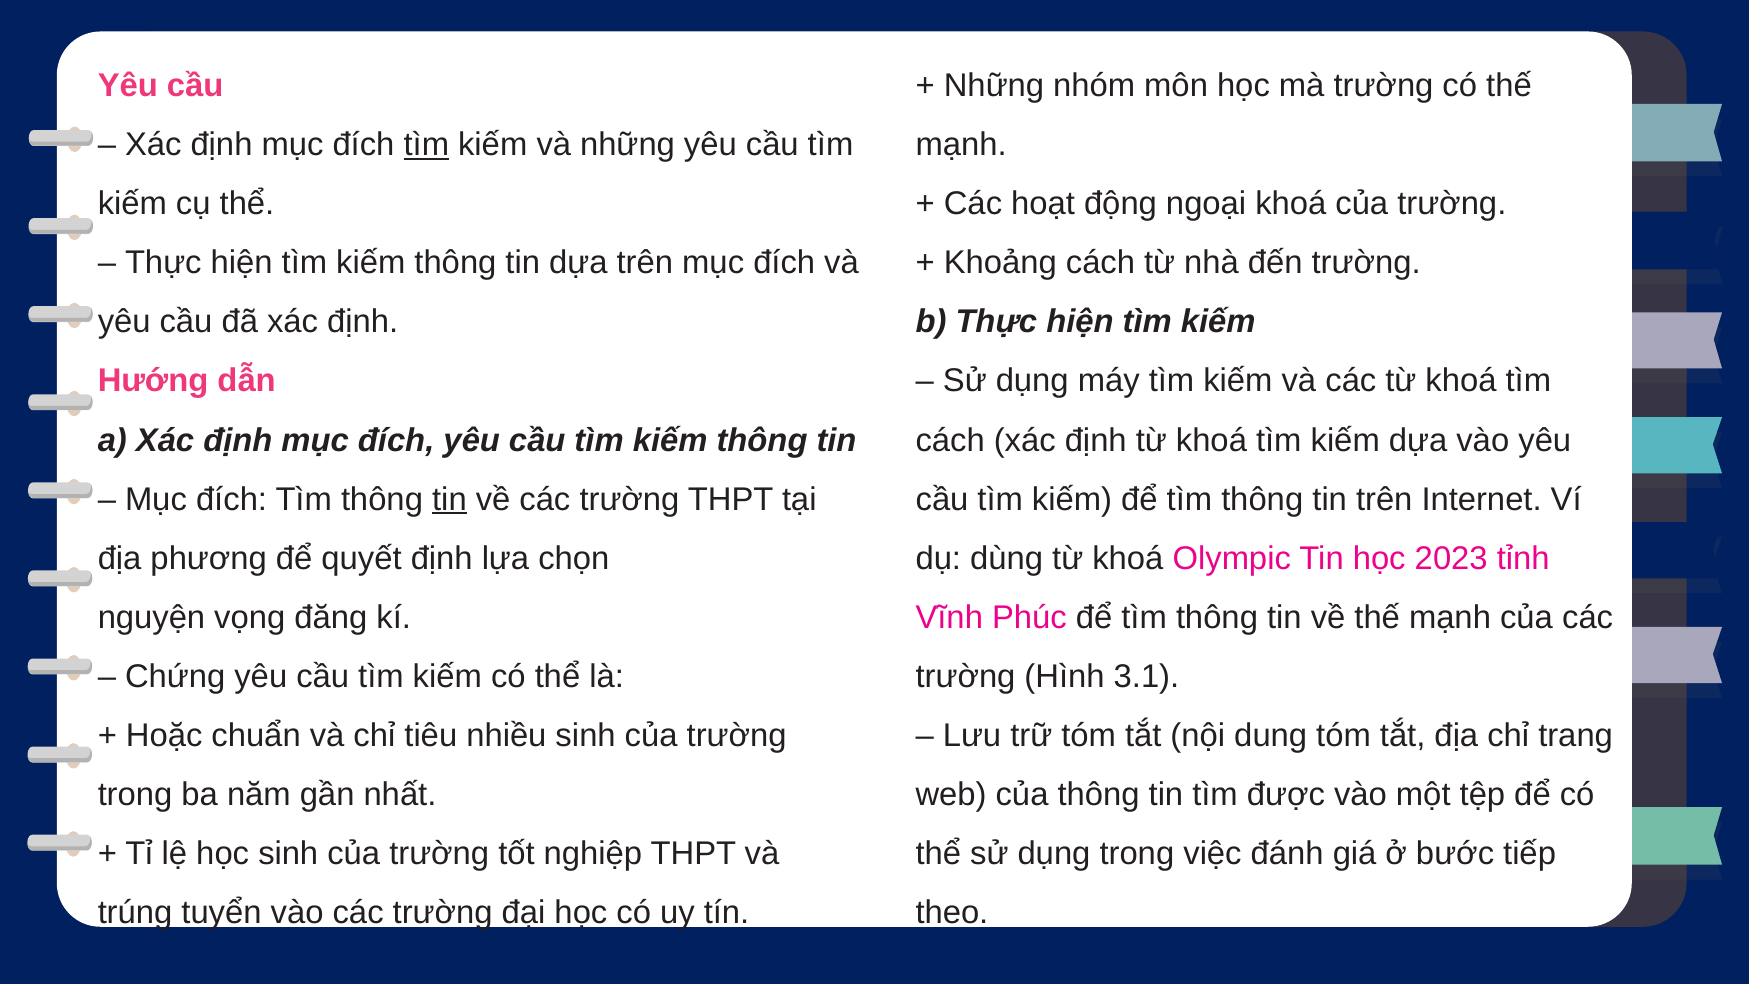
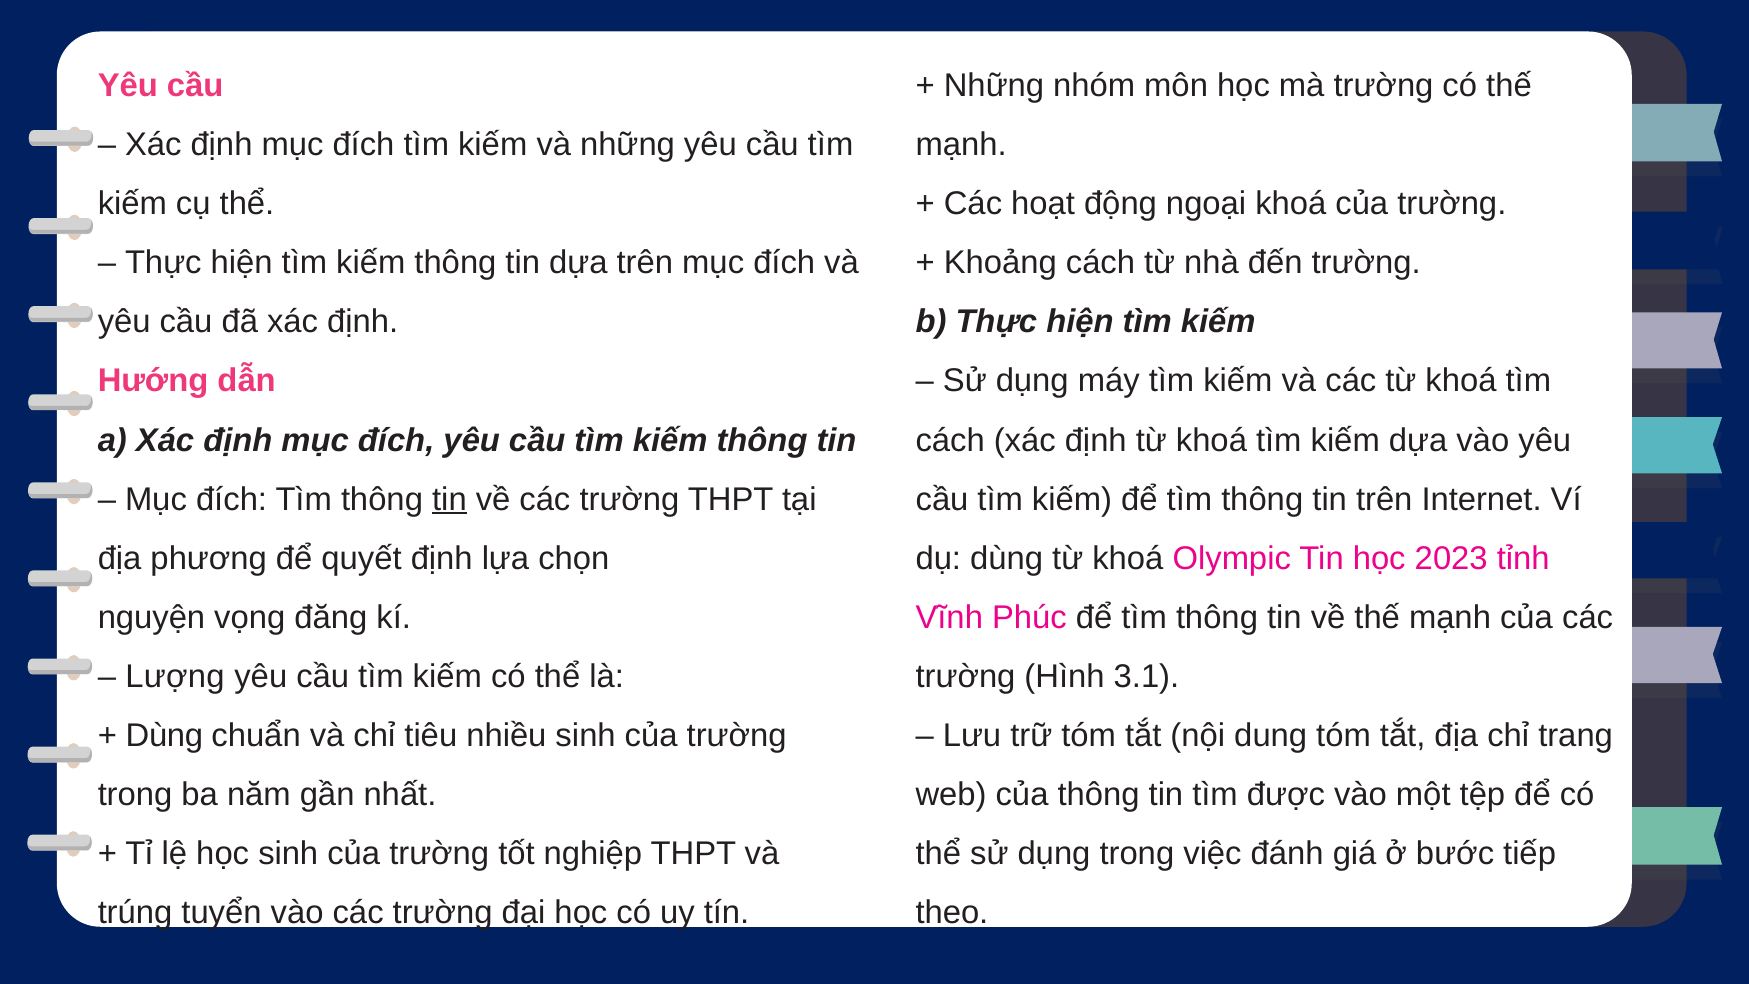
tìm at (426, 145) underline: present -> none
Chứng: Chứng -> Lượng
Hoặc at (164, 735): Hoặc -> Dùng
